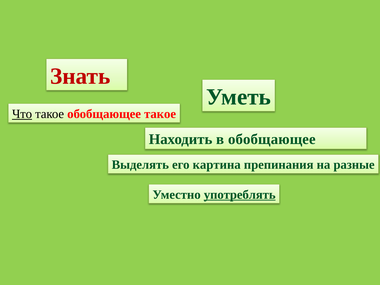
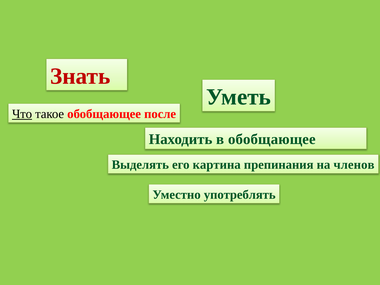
обобщающее такое: такое -> после
разные: разные -> членов
употреблять underline: present -> none
